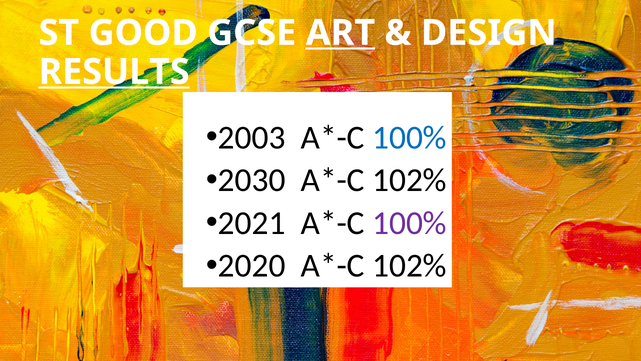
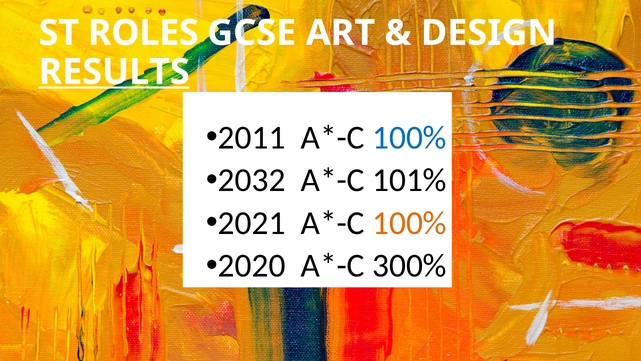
GOOD: GOOD -> ROLES
ART underline: present -> none
2003: 2003 -> 2011
2030: 2030 -> 2032
102% at (409, 180): 102% -> 101%
100% at (409, 223) colour: purple -> orange
102% at (409, 266): 102% -> 300%
